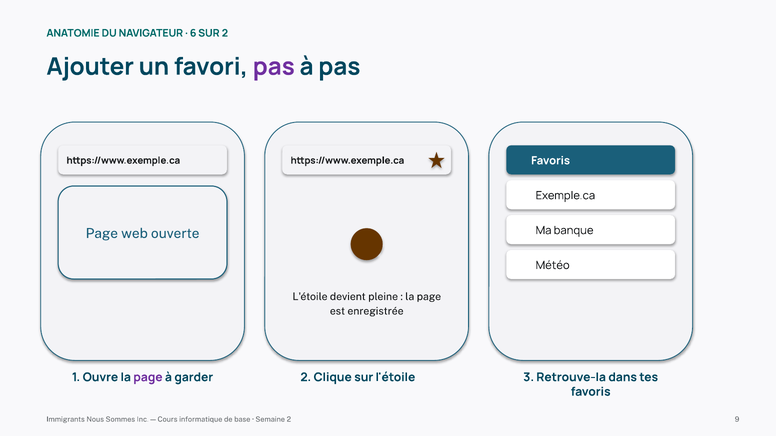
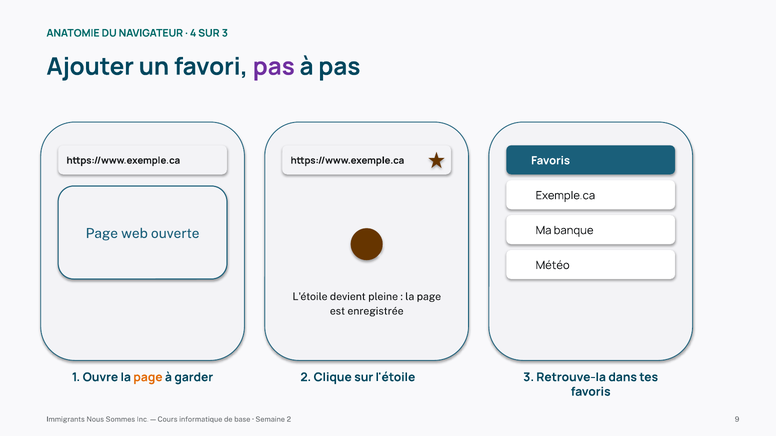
6: 6 -> 4
SUR 2: 2 -> 3
page at (148, 378) colour: purple -> orange
